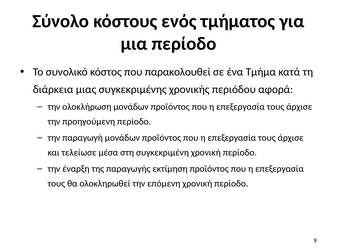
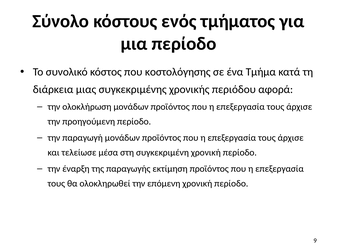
παρακολουθεί: παρακολουθεί -> κοστολόγησης
